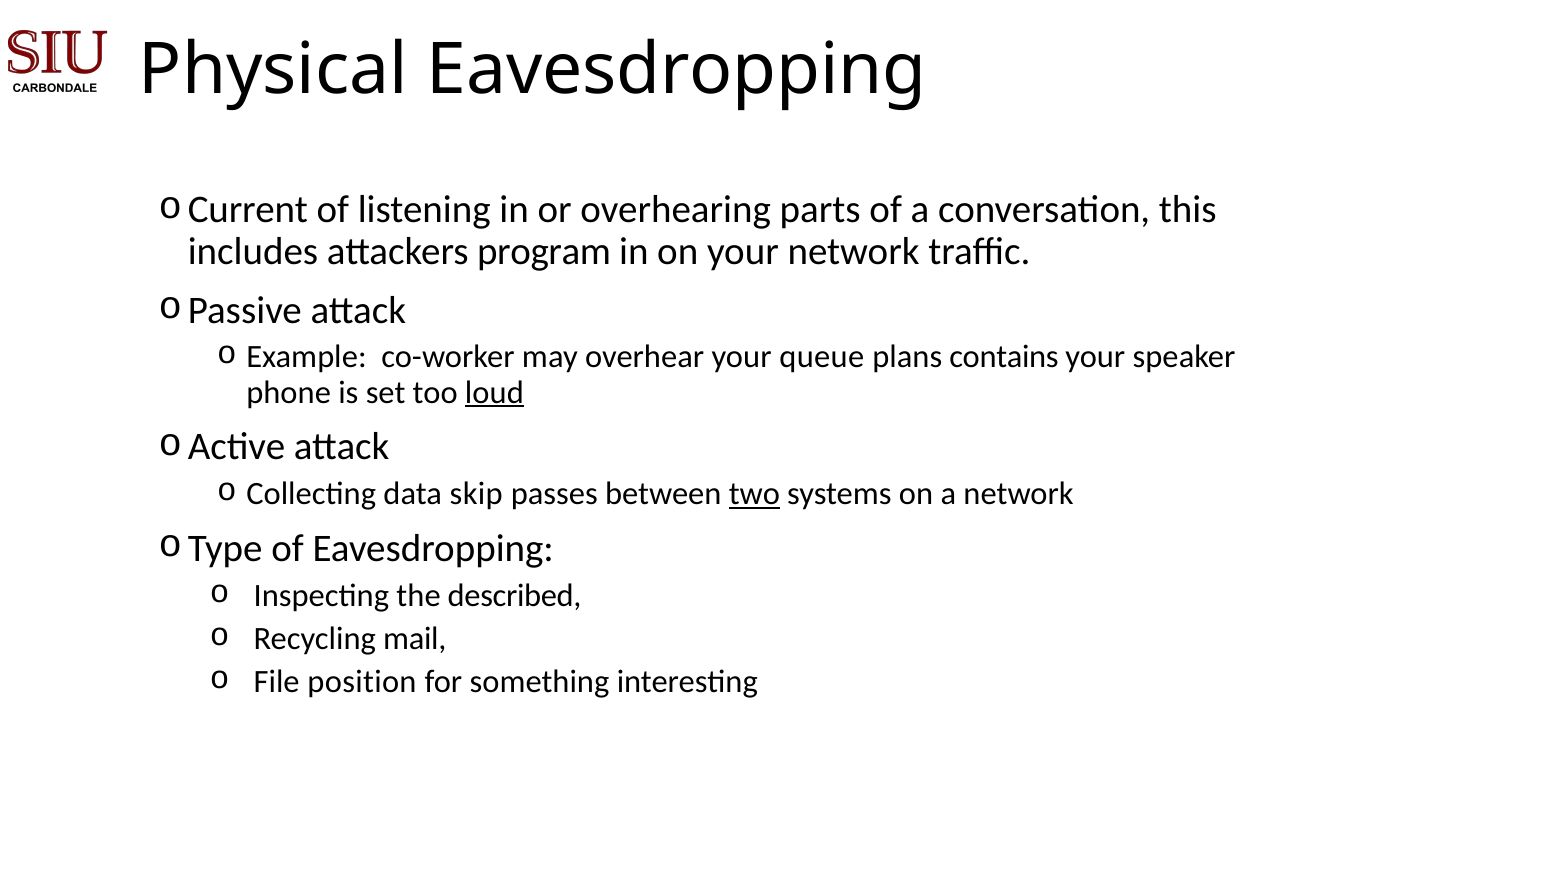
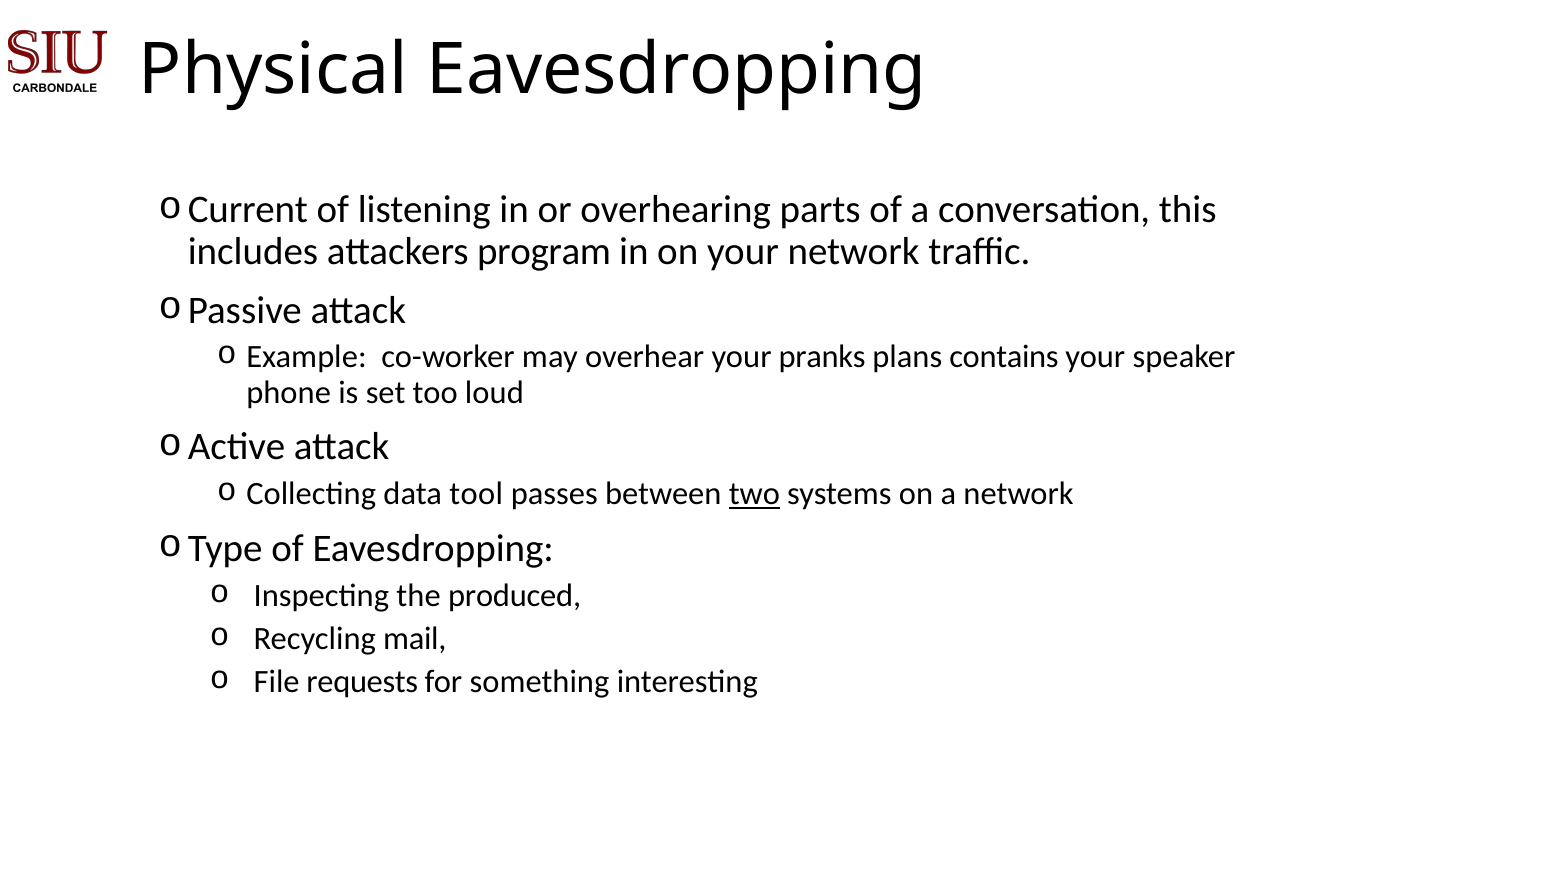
queue: queue -> pranks
loud underline: present -> none
skip: skip -> tool
described: described -> produced
position: position -> requests
